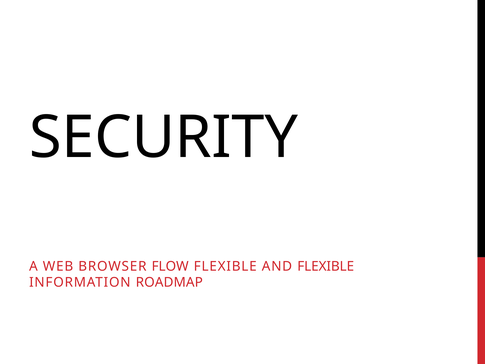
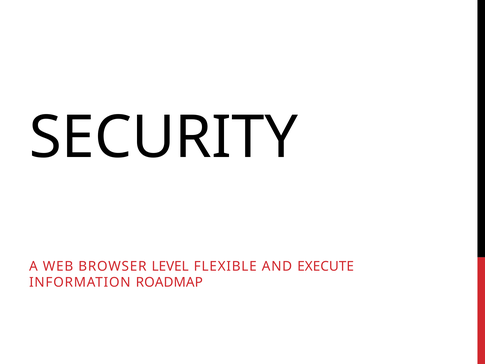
FLOW: FLOW -> LEVEL
AND FLEXIBLE: FLEXIBLE -> EXECUTE
